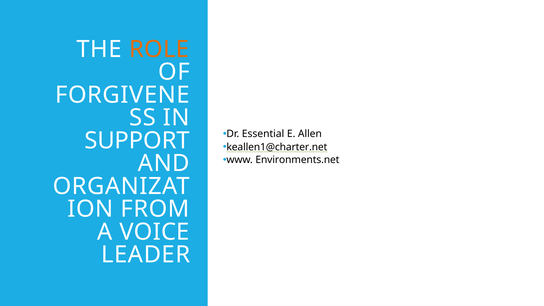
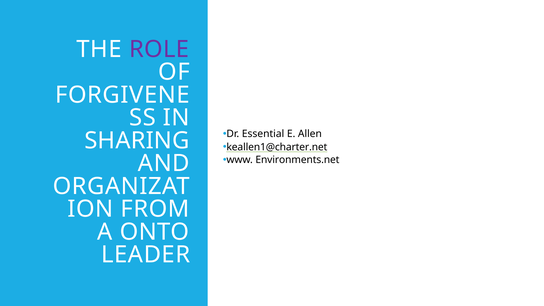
ROLE colour: orange -> purple
SUPPORT: SUPPORT -> SHARING
VOICE: VOICE -> ONTO
